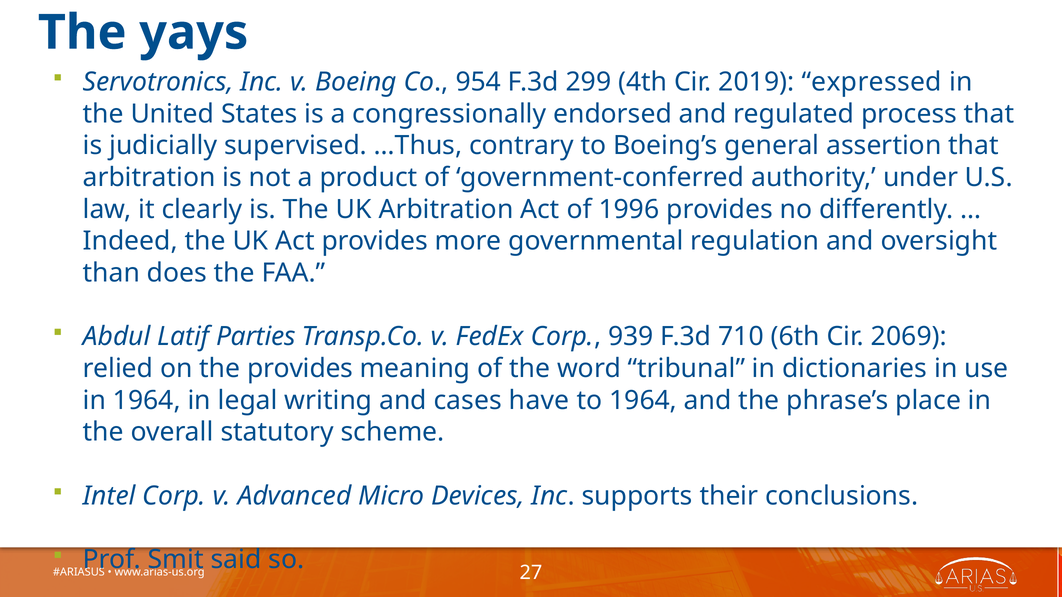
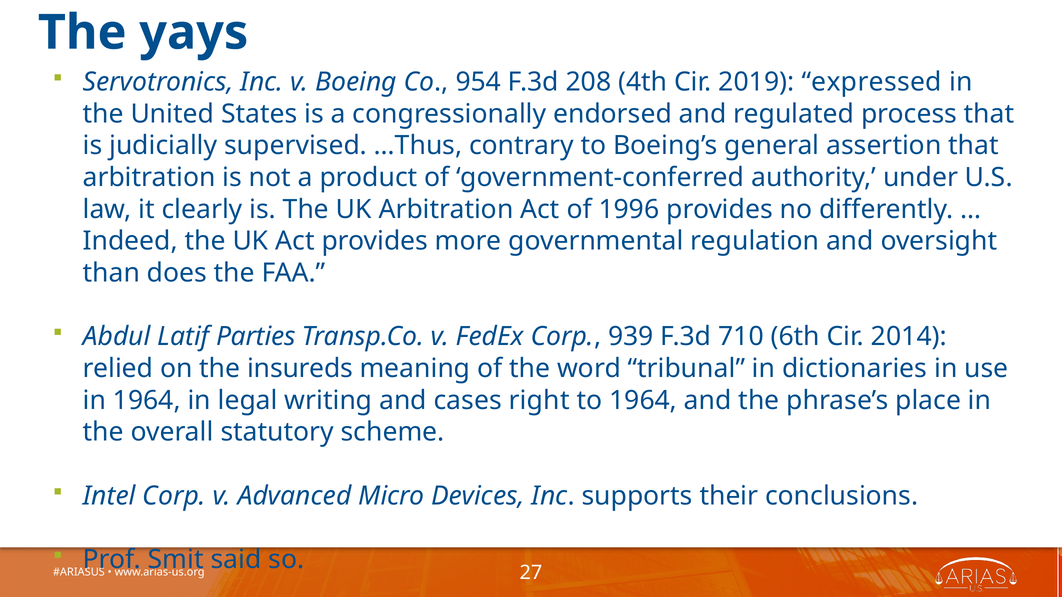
299: 299 -> 208
2069: 2069 -> 2014
the provides: provides -> insureds
have: have -> right
